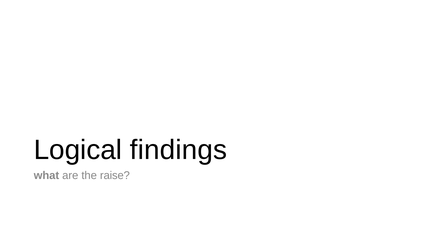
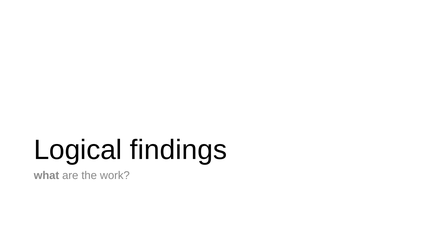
raise: raise -> work
